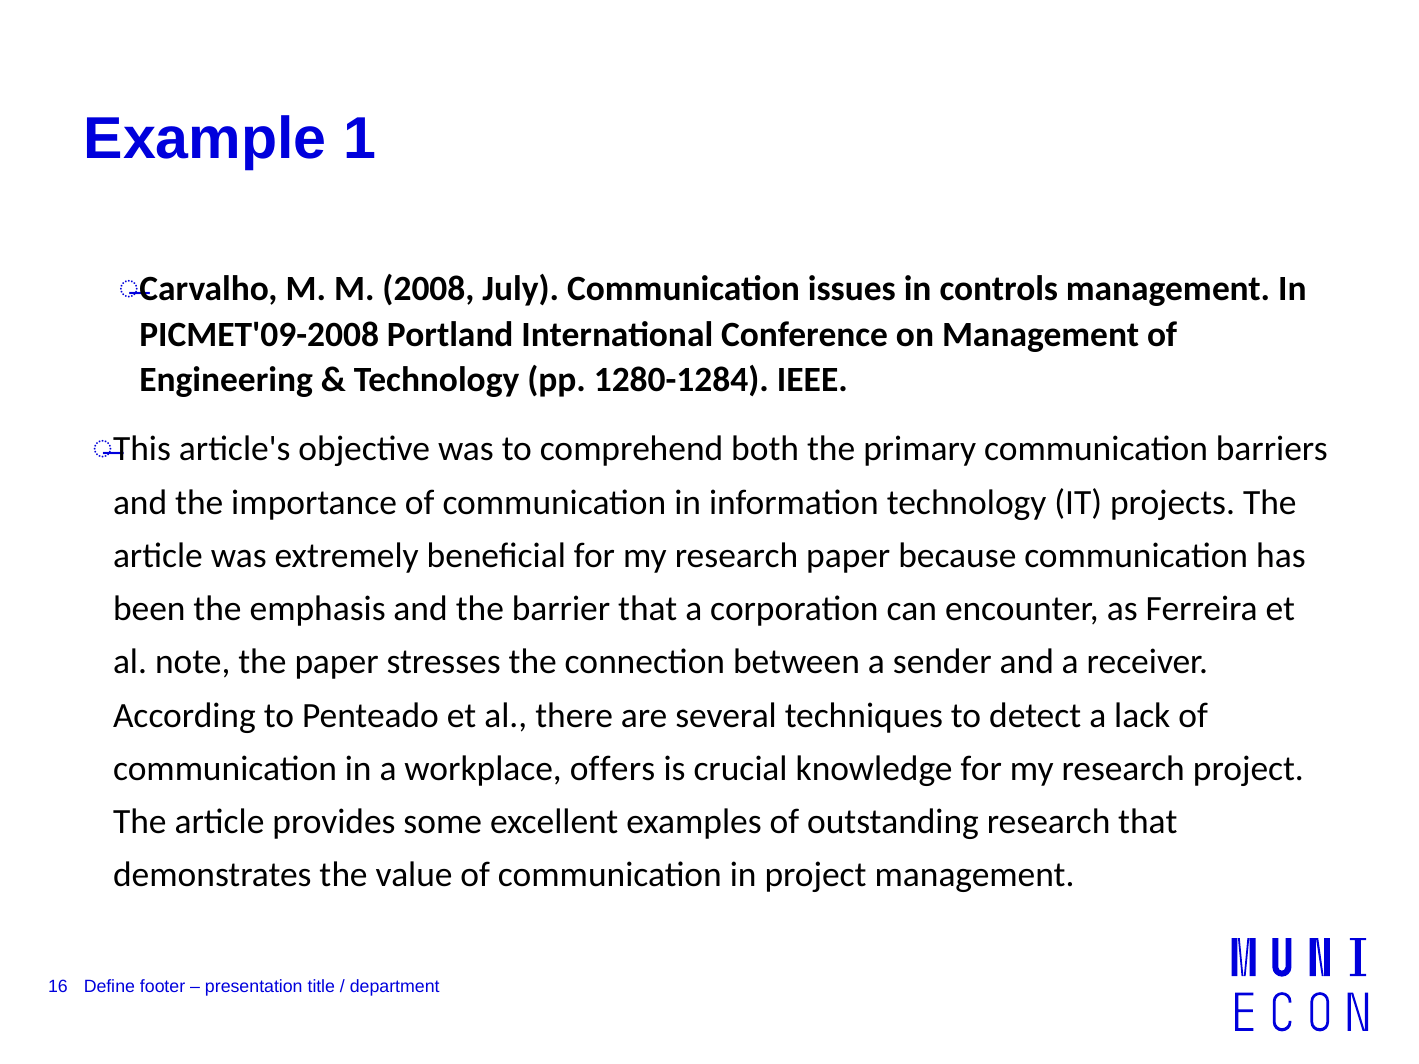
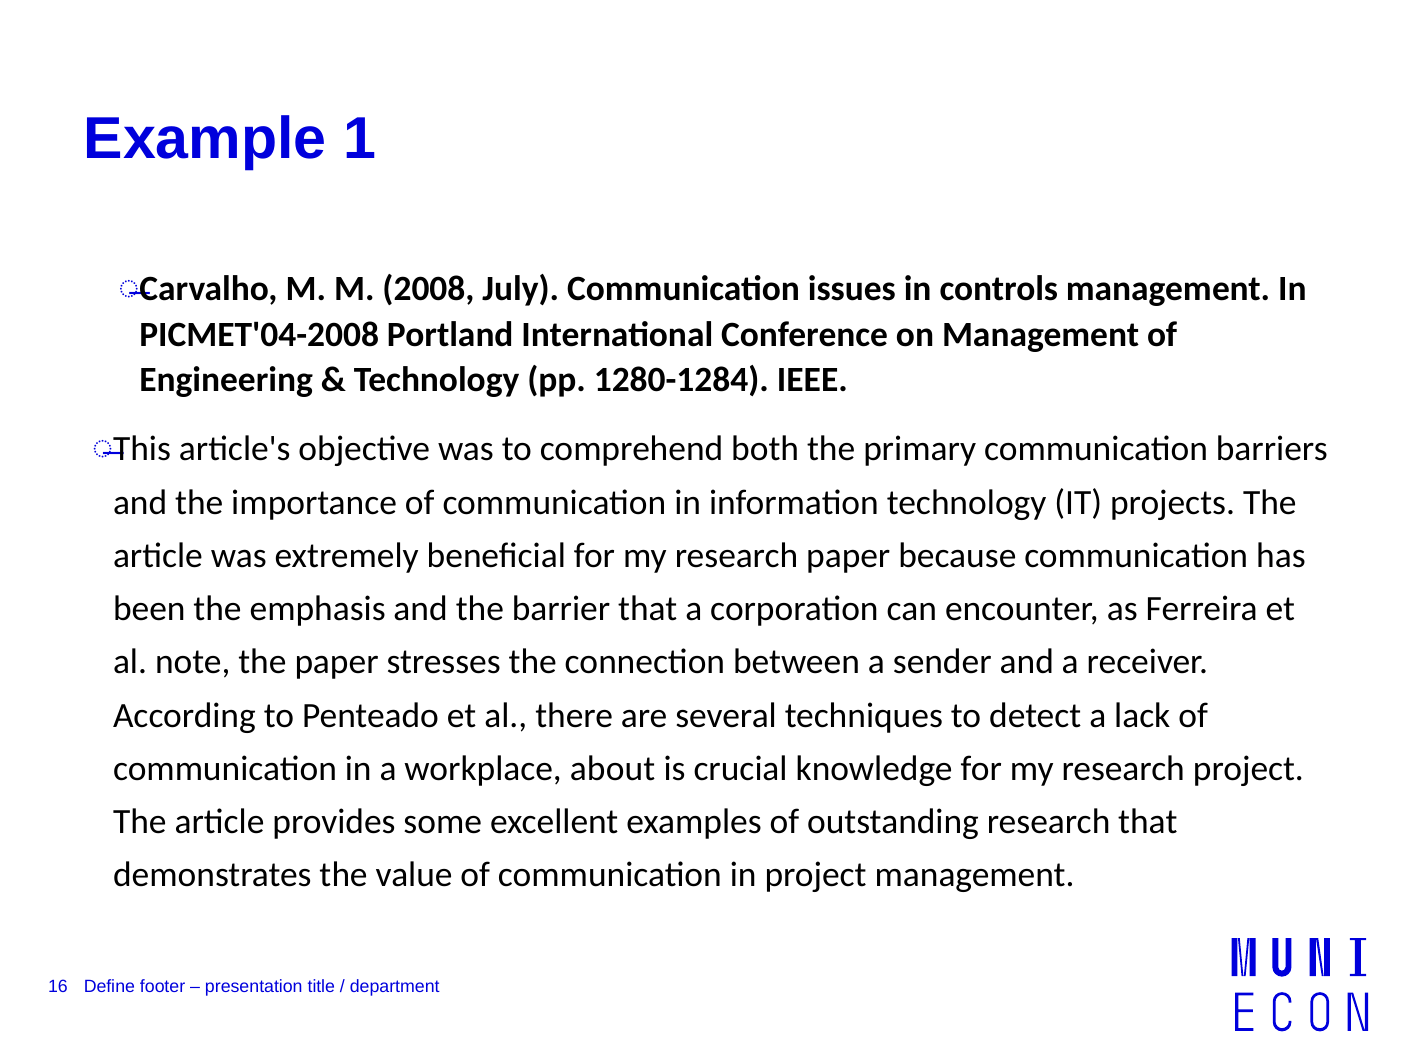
PICMET'09-2008: PICMET'09-2008 -> PICMET'04-2008
offers: offers -> about
